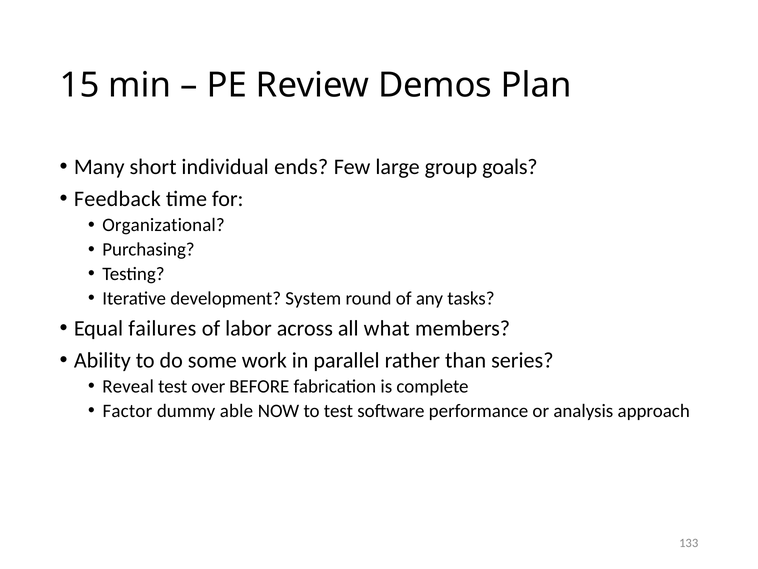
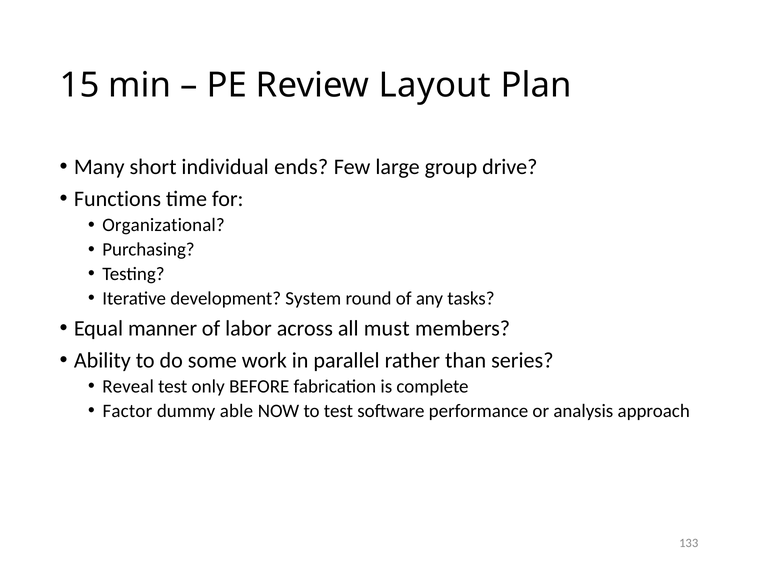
Demos: Demos -> Layout
goals: goals -> drive
Feedback: Feedback -> Functions
failures: failures -> manner
what: what -> must
over: over -> only
